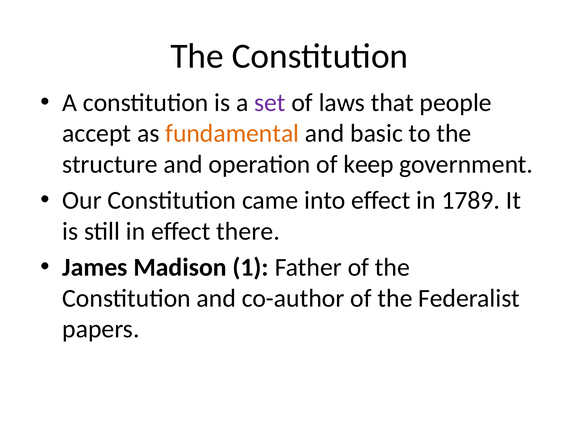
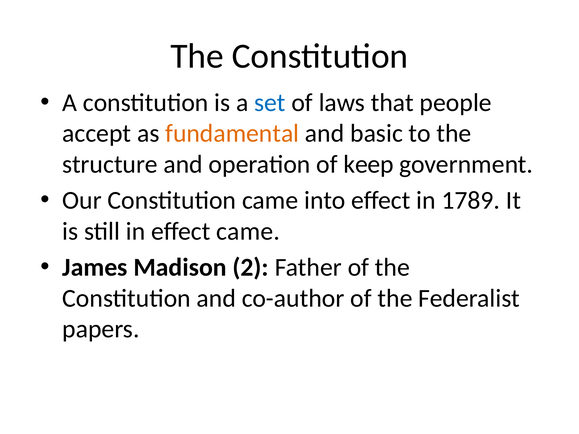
set colour: purple -> blue
effect there: there -> came
1: 1 -> 2
